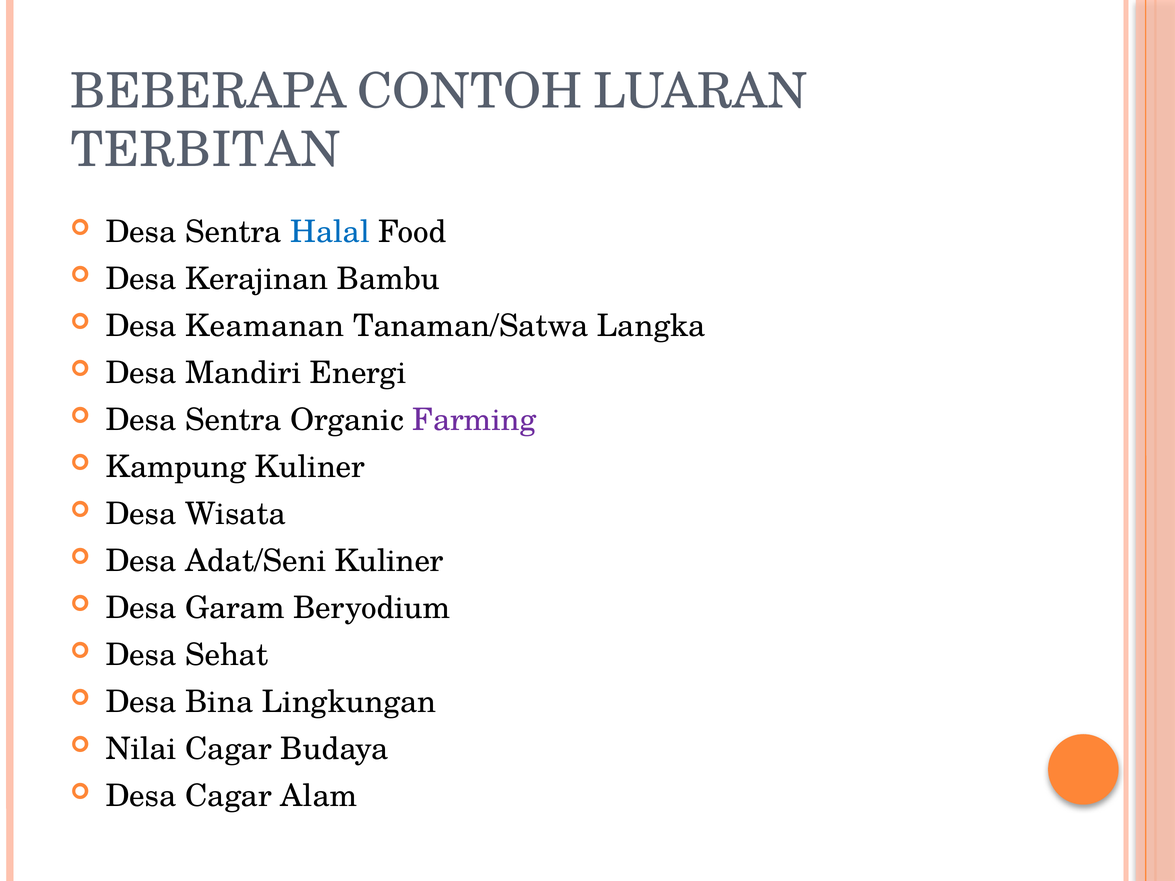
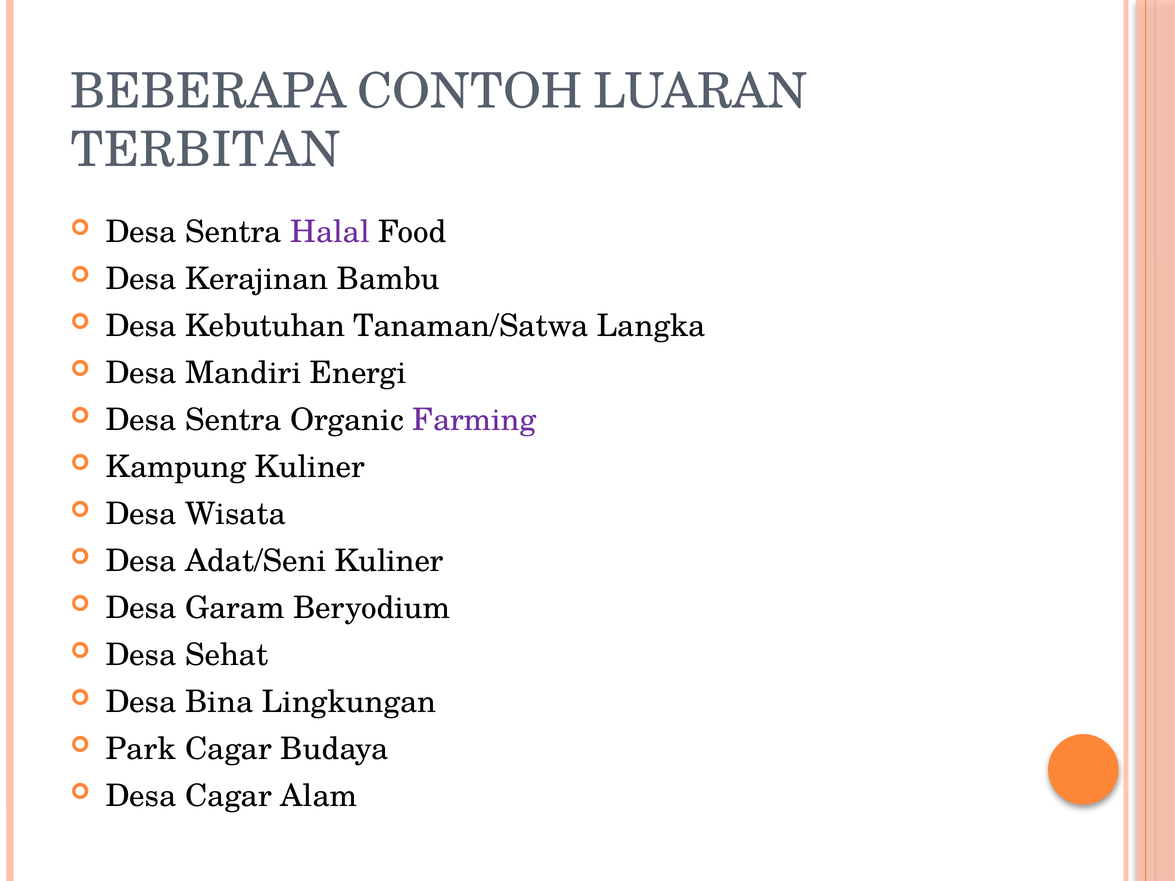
Halal colour: blue -> purple
Keamanan: Keamanan -> Kebutuhan
Nilai: Nilai -> Park
